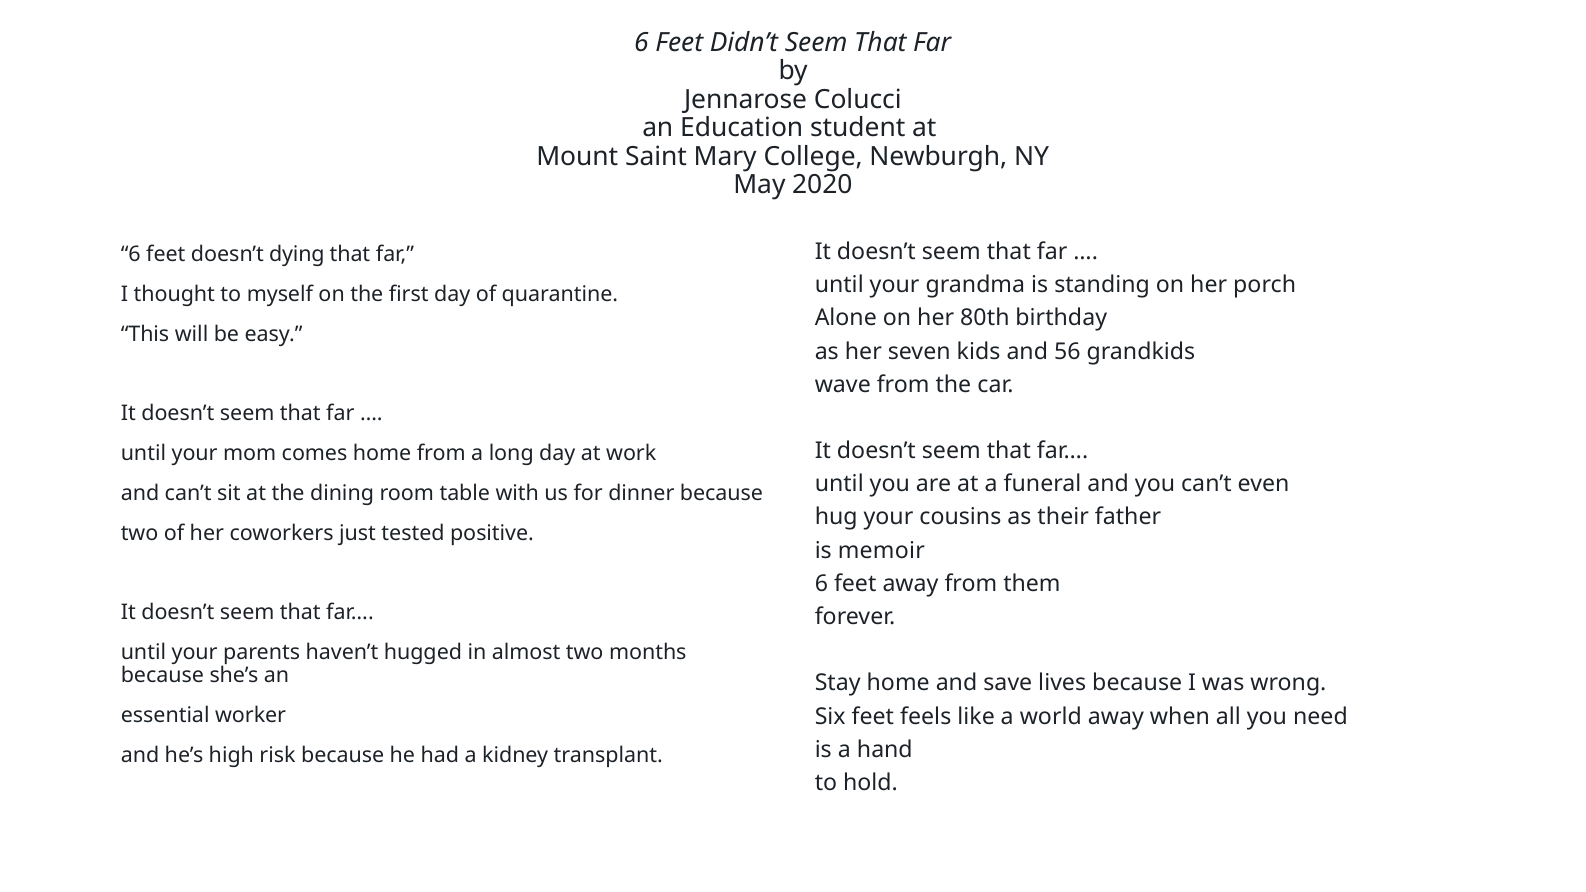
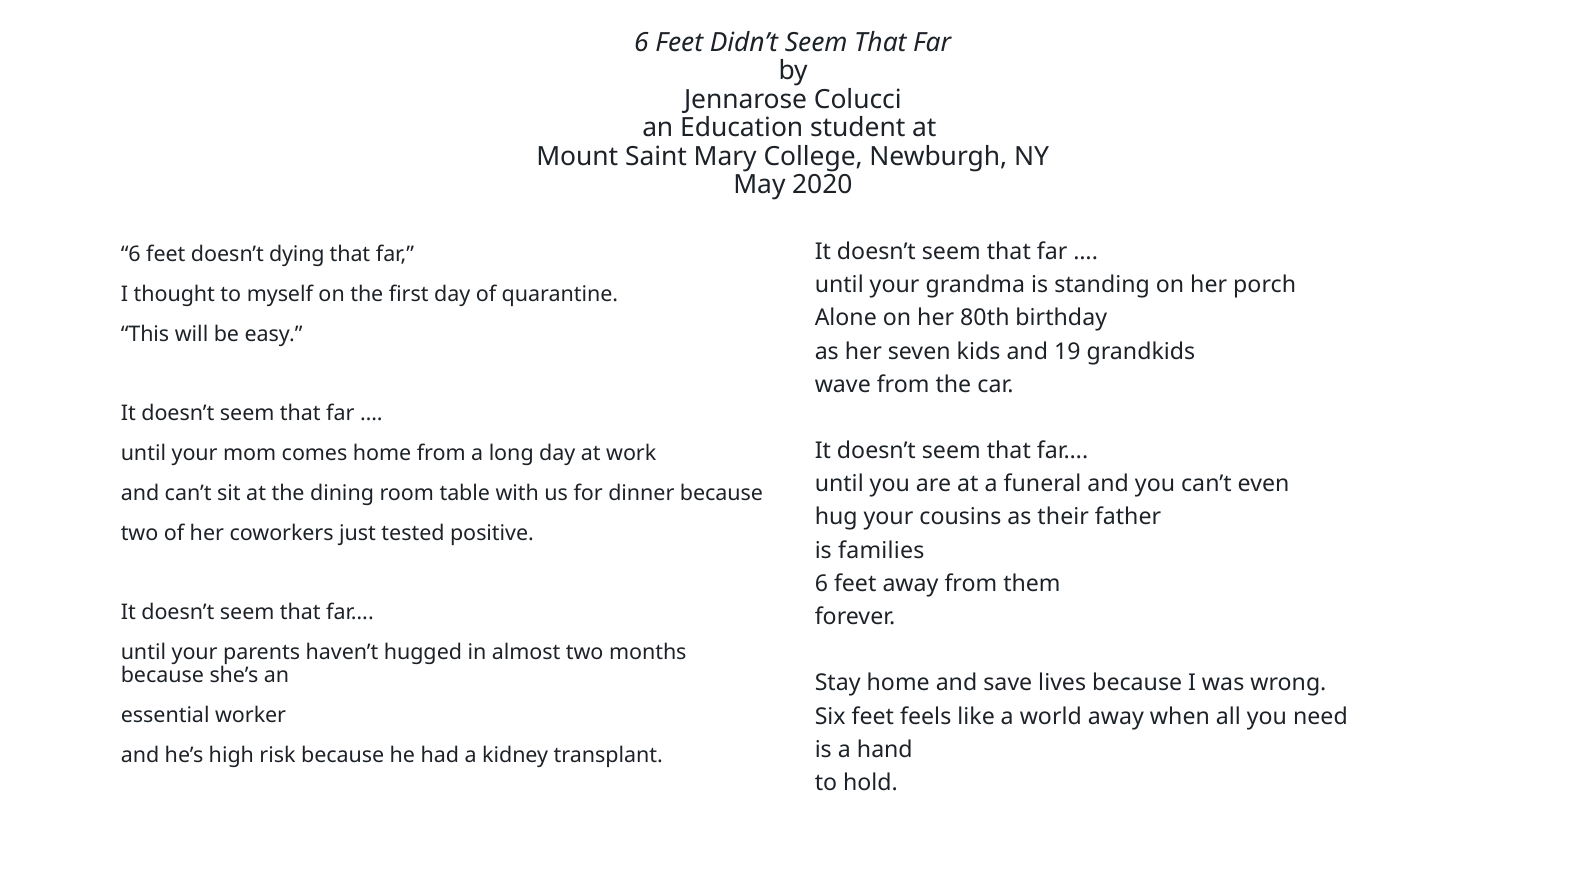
56: 56 -> 19
memoir: memoir -> families
